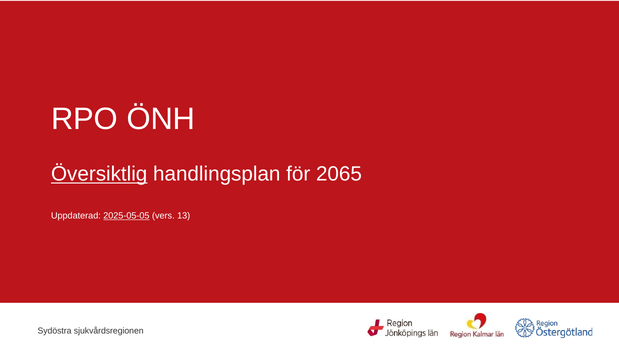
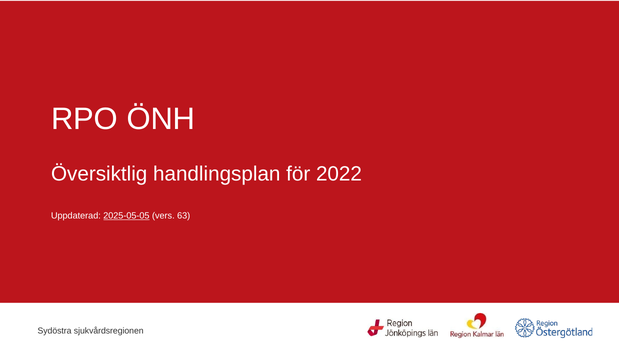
Översiktlig underline: present -> none
2065: 2065 -> 2022
13: 13 -> 63
